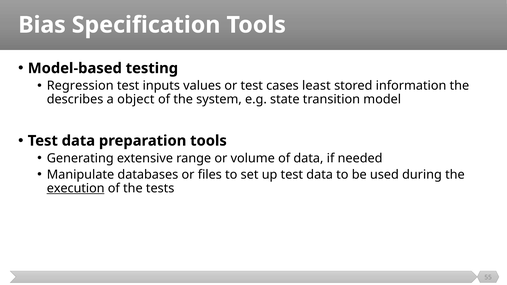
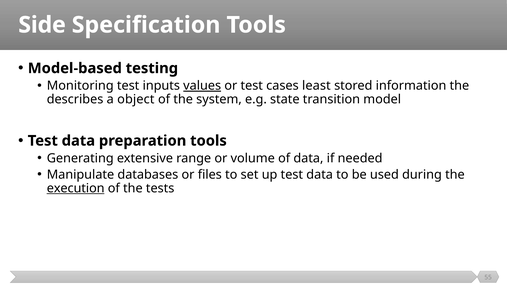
Bias: Bias -> Side
Regression: Regression -> Monitoring
values underline: none -> present
